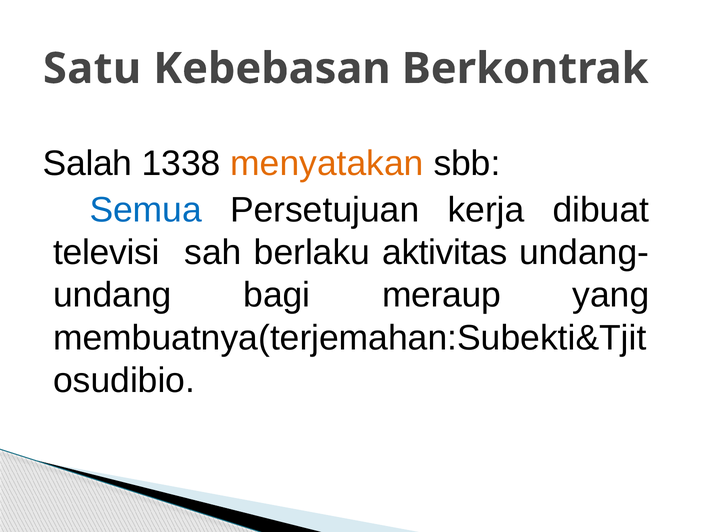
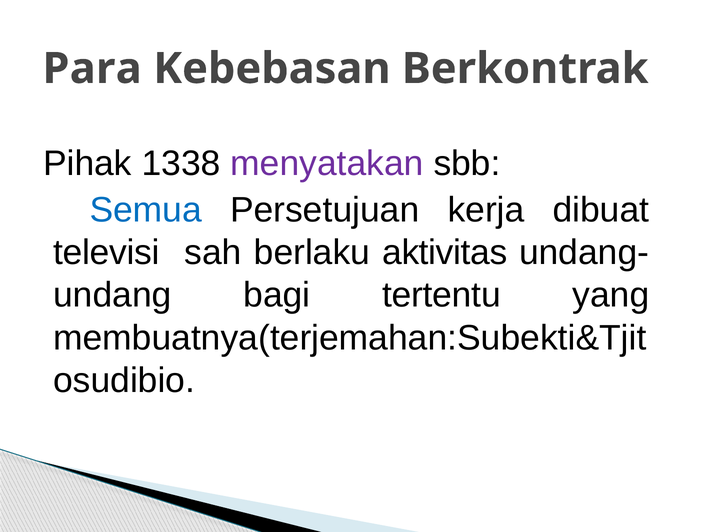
Satu: Satu -> Para
Salah: Salah -> Pihak
menyatakan colour: orange -> purple
meraup: meraup -> tertentu
